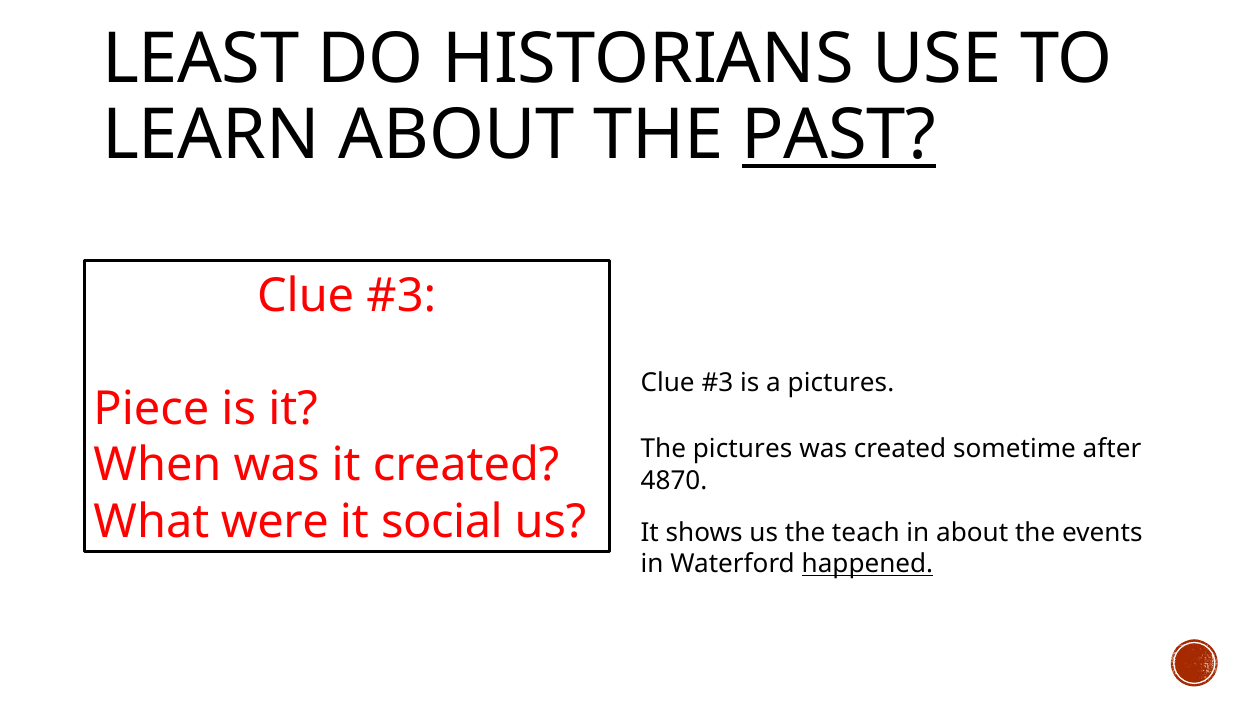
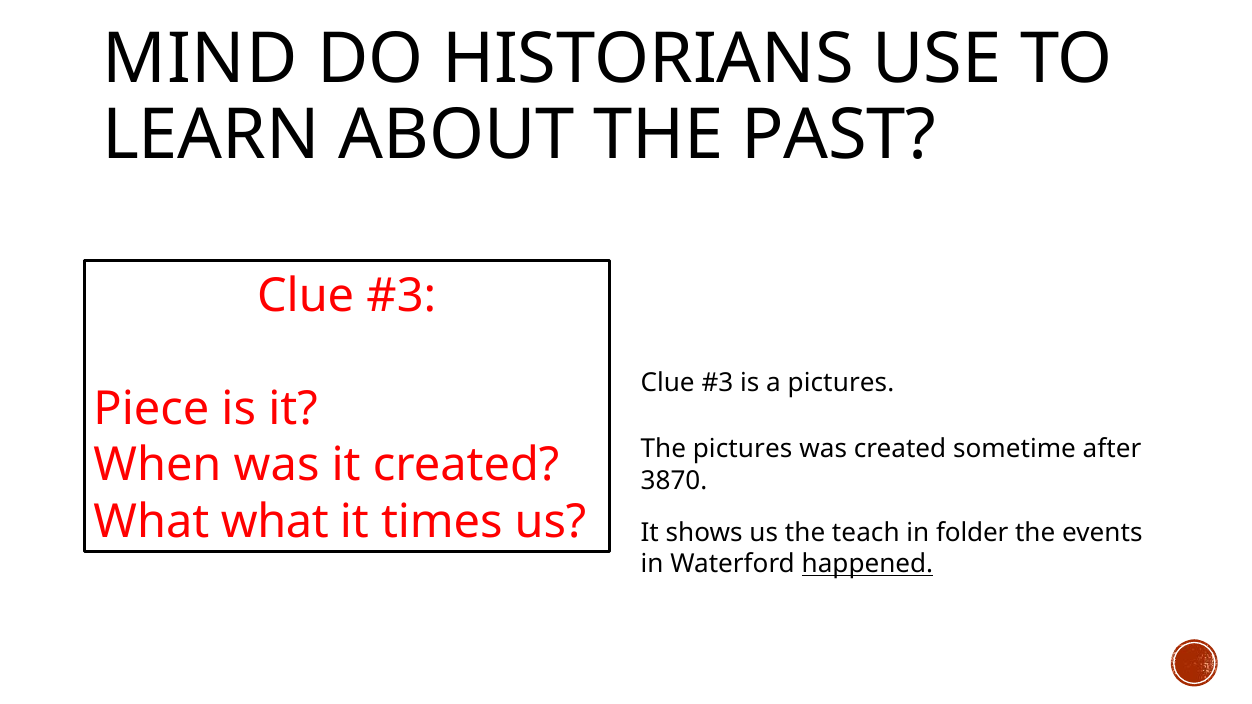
LEAST: LEAST -> MIND
PAST underline: present -> none
4870: 4870 -> 3870
What were: were -> what
social: social -> times
in about: about -> folder
